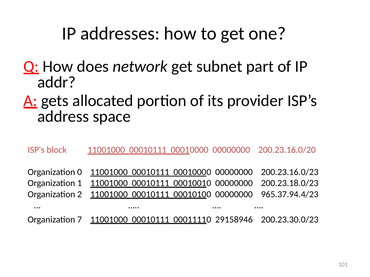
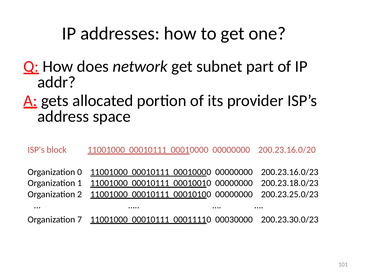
965.37.94.4/23: 965.37.94.4/23 -> 200.23.25.0/23
29158946: 29158946 -> 00030000
